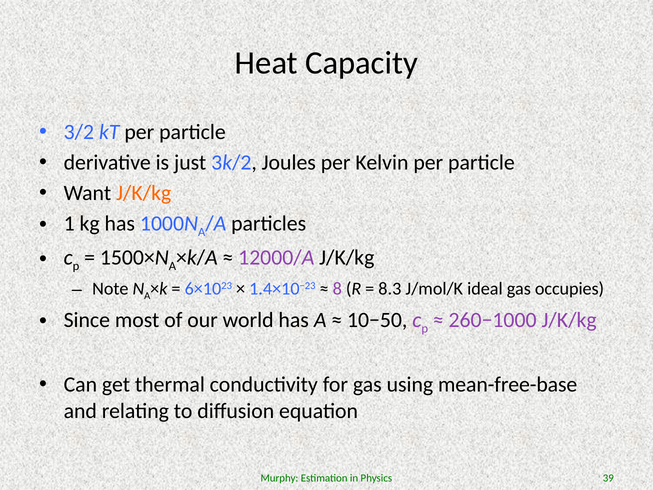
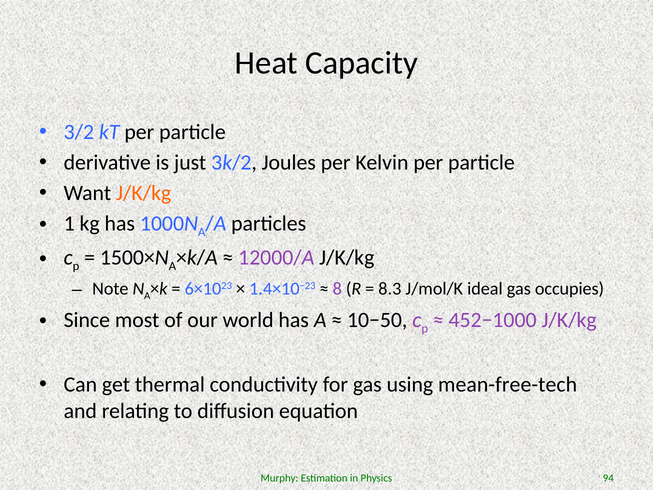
260−1000: 260−1000 -> 452−1000
mean-free-base: mean-free-base -> mean-free-tech
39: 39 -> 94
